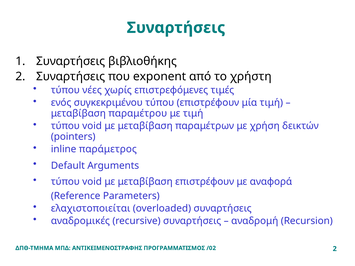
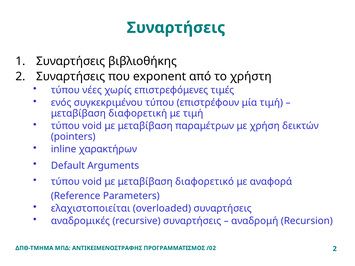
παραμέτρου: παραμέτρου -> διαφορετική
παράμετρος: παράμετρος -> χαρακτήρων
μεταβίβαση επιστρέφουν: επιστρέφουν -> διαφορετικό
